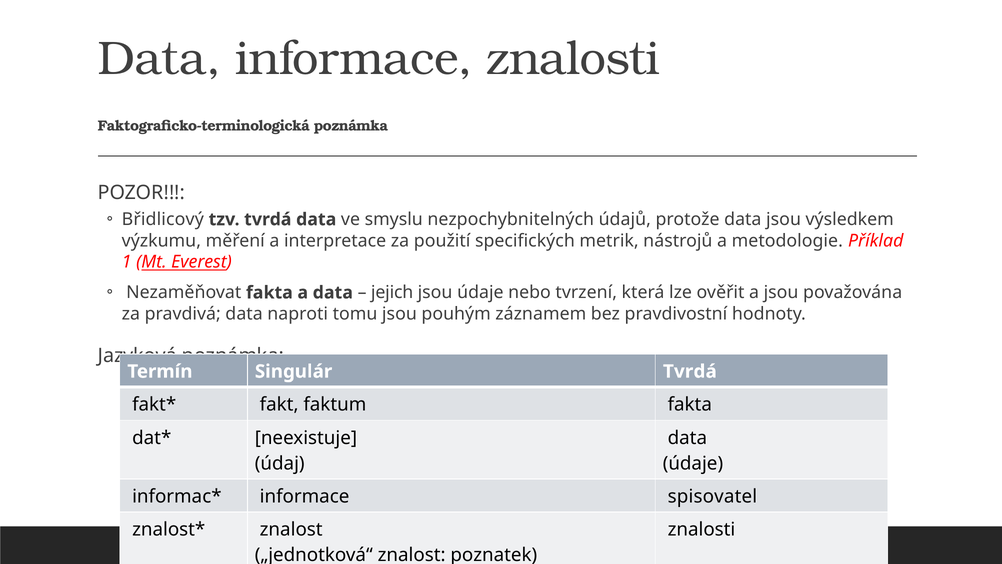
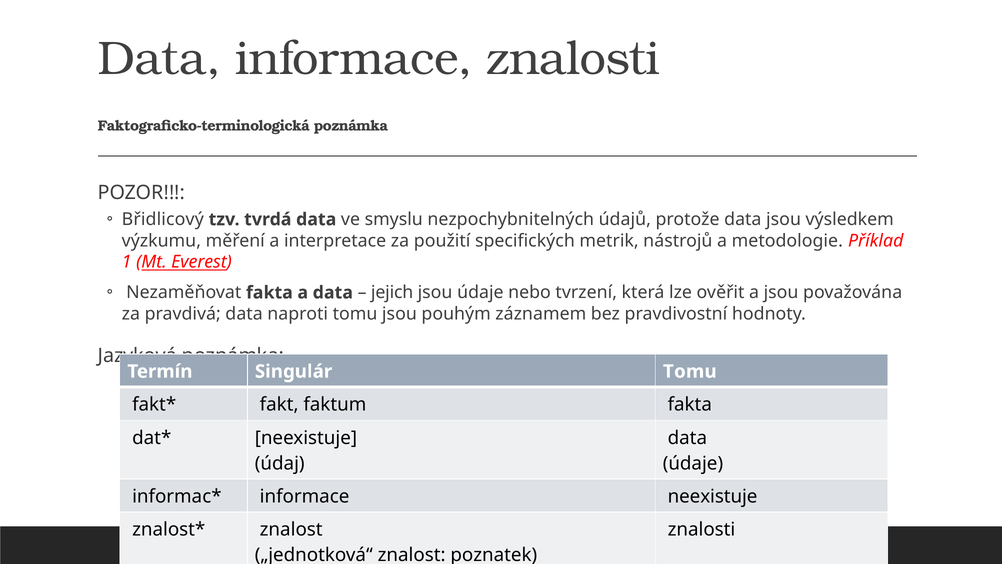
Singulár Tvrdá: Tvrdá -> Tomu
informace spisovatel: spisovatel -> neexistuje
